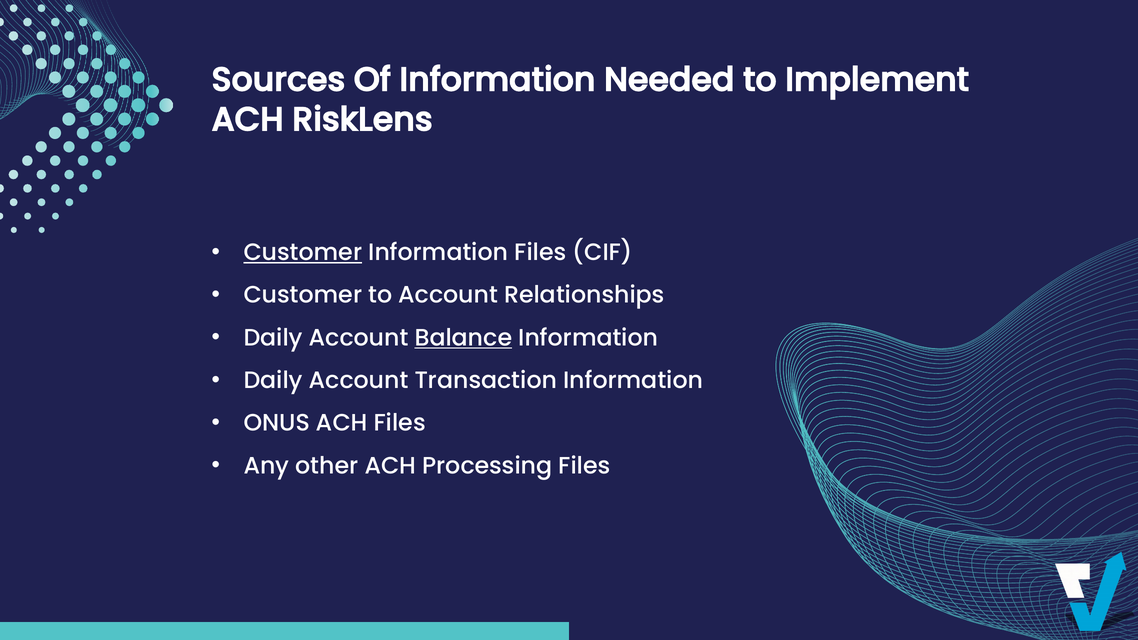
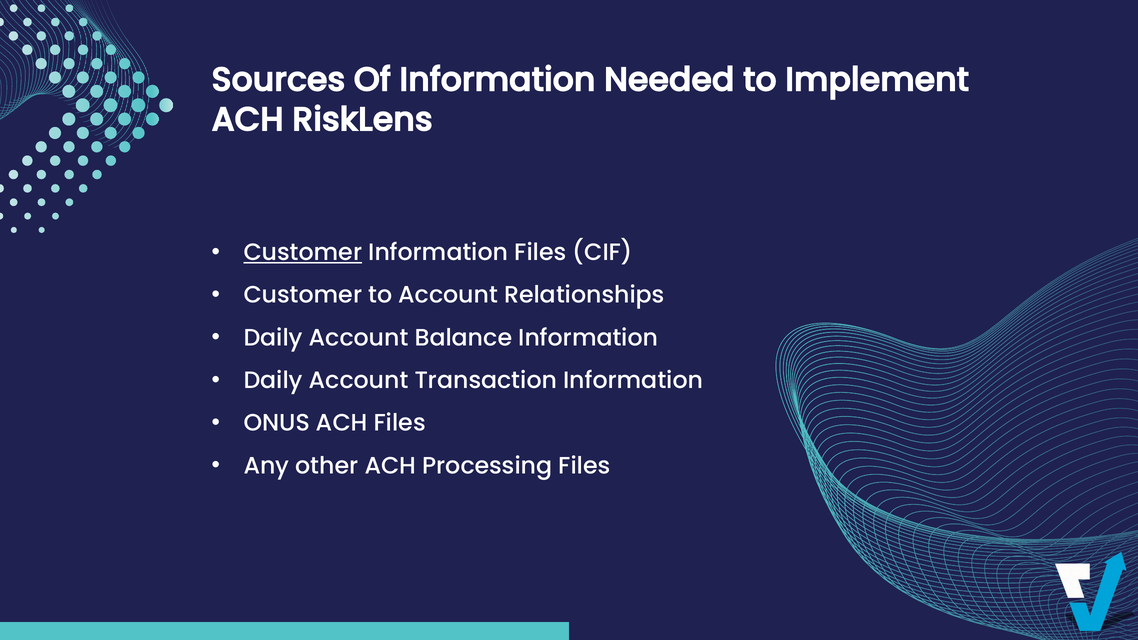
Balance underline: present -> none
